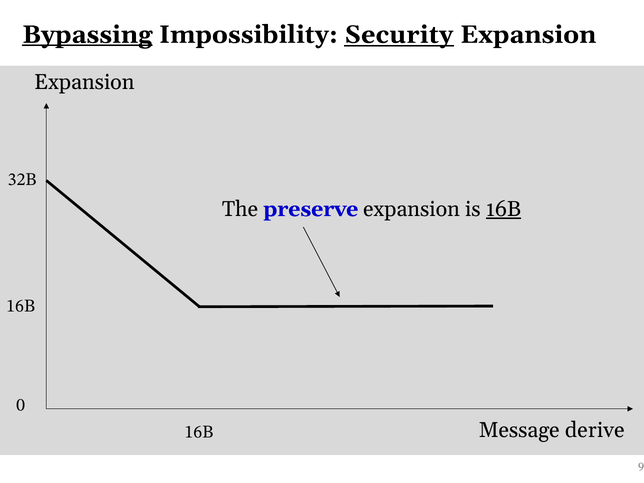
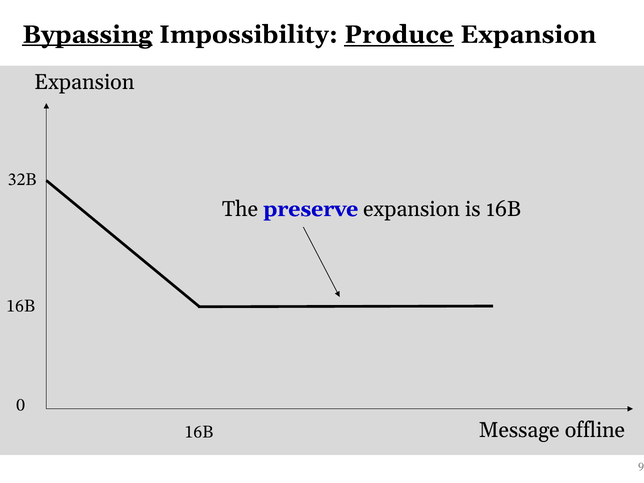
Security: Security -> Produce
16B at (503, 209) underline: present -> none
derive: derive -> offline
